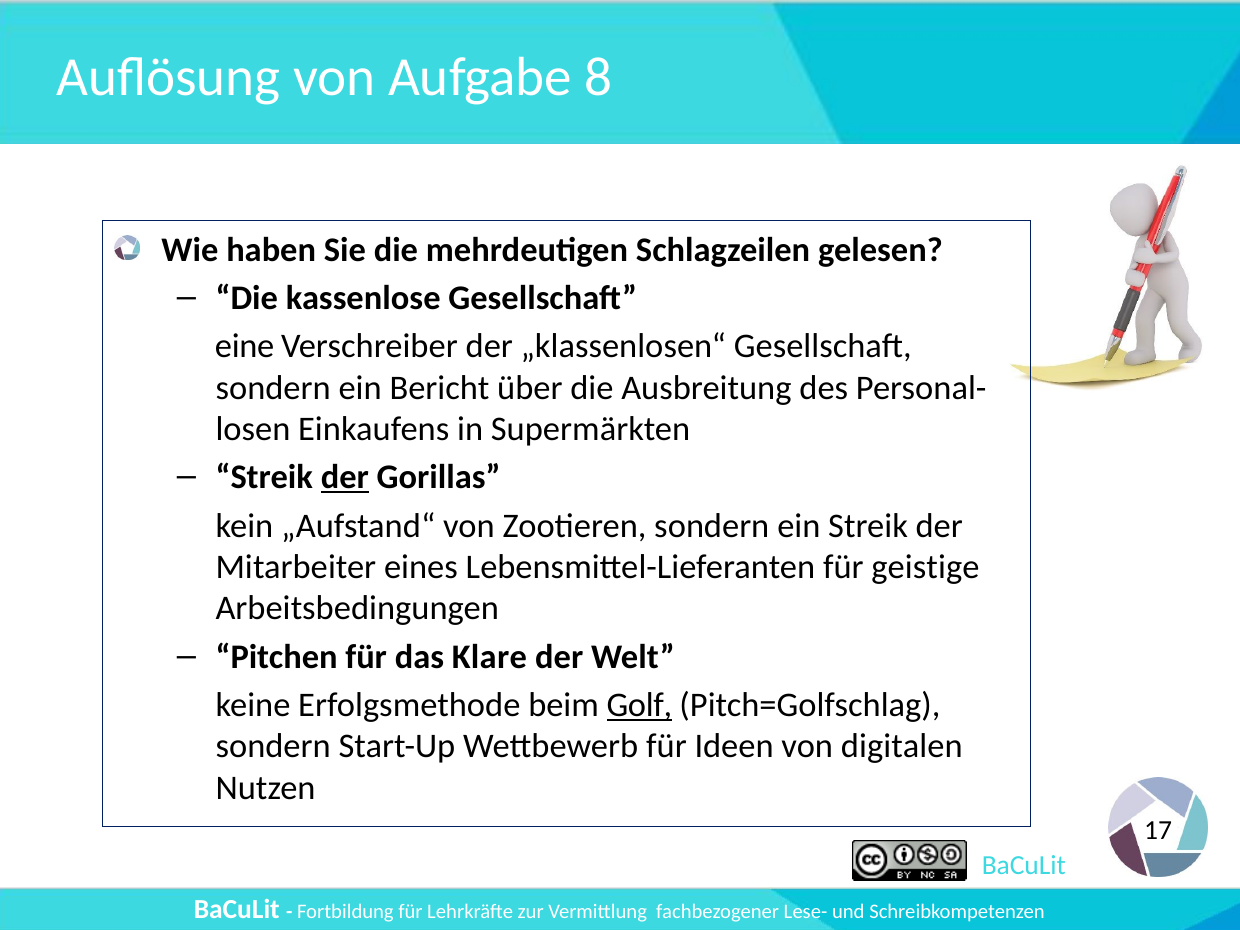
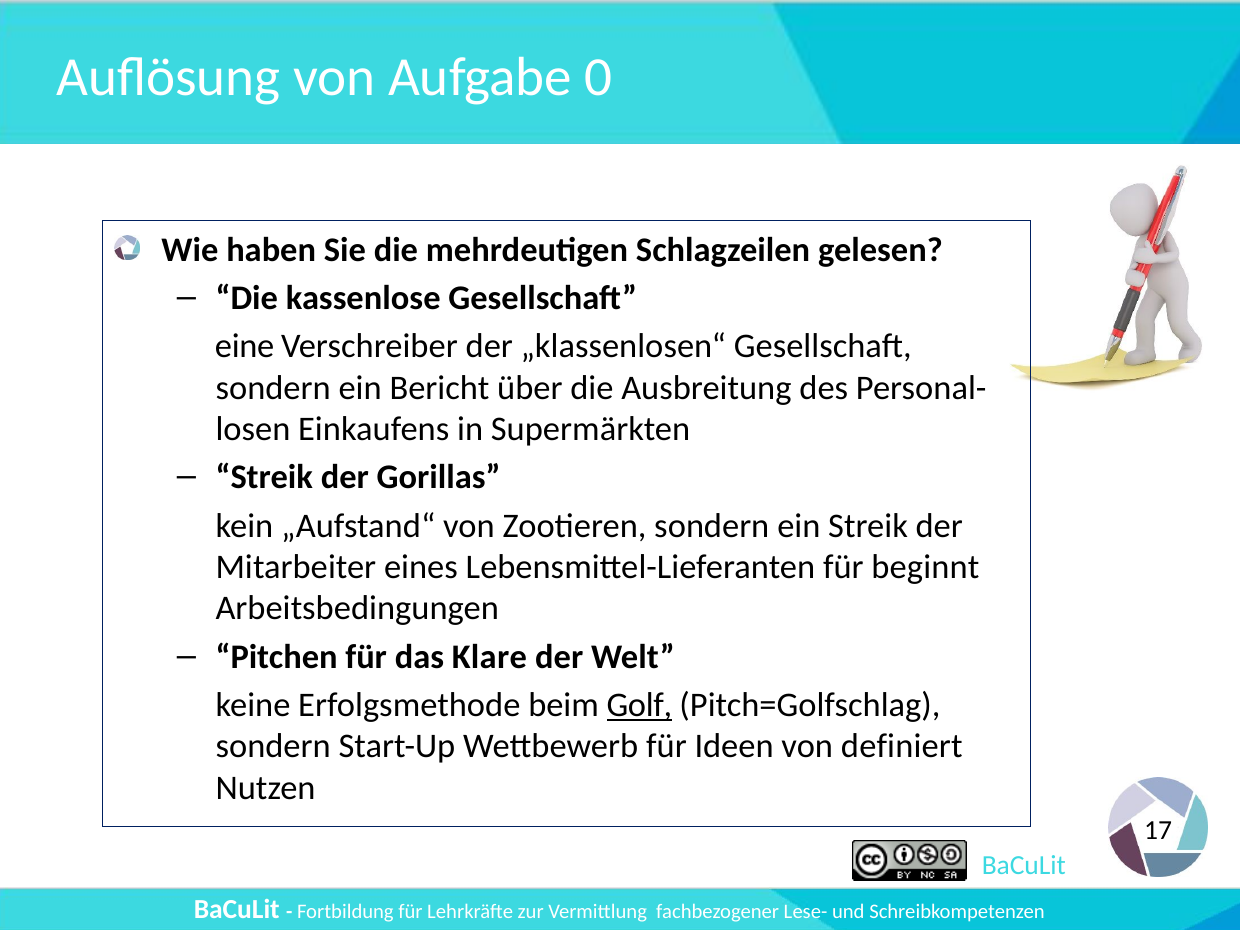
8: 8 -> 0
der at (345, 478) underline: present -> none
geistige: geistige -> beginnt
digitalen: digitalen -> definiert
